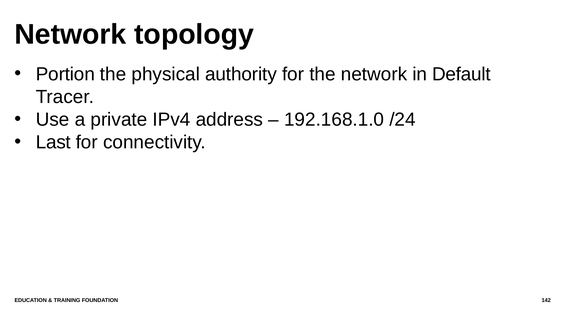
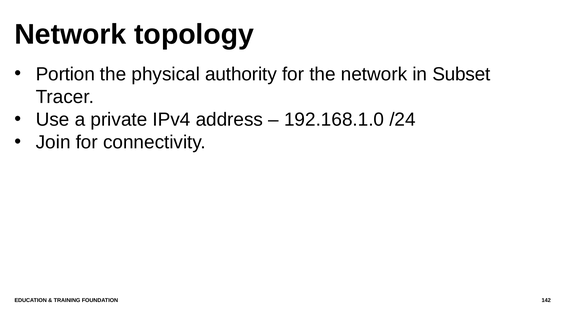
Default: Default -> Subset
Last: Last -> Join
